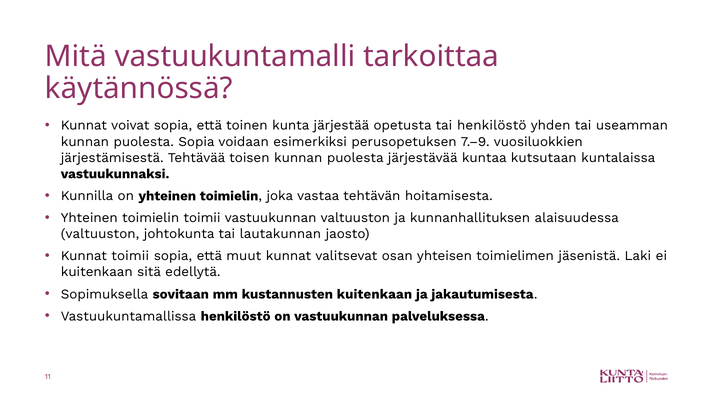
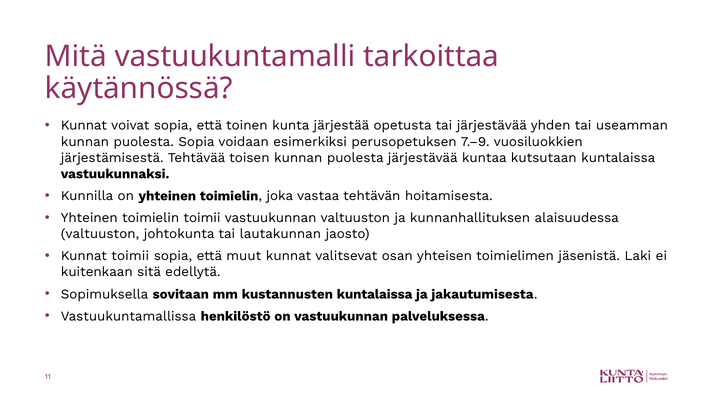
tai henkilöstö: henkilöstö -> järjestävää
kustannusten kuitenkaan: kuitenkaan -> kuntalaissa
